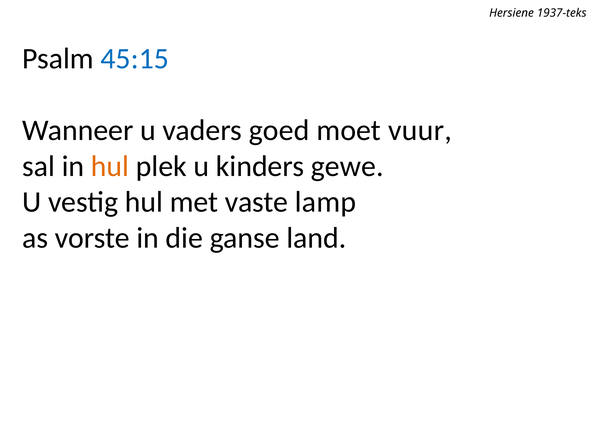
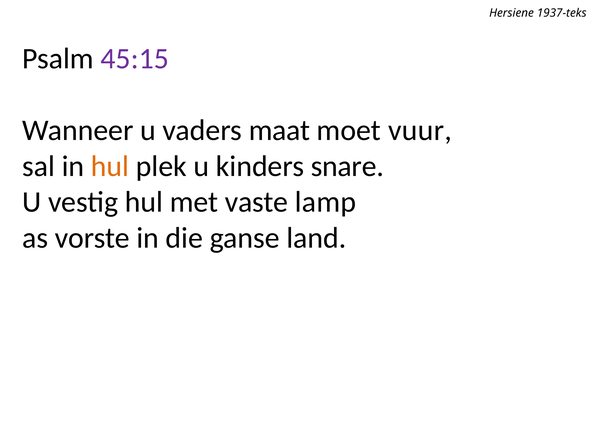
45:15 colour: blue -> purple
goed: goed -> maat
gewe: gewe -> snare
